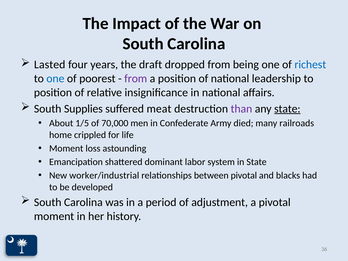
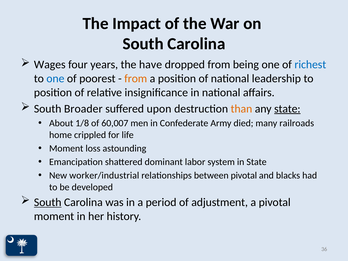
Lasted: Lasted -> Wages
draft: draft -> have
from at (136, 79) colour: purple -> orange
Supplies: Supplies -> Broader
meat: meat -> upon
than colour: purple -> orange
1/5: 1/5 -> 1/8
70,000: 70,000 -> 60,007
South at (48, 202) underline: none -> present
